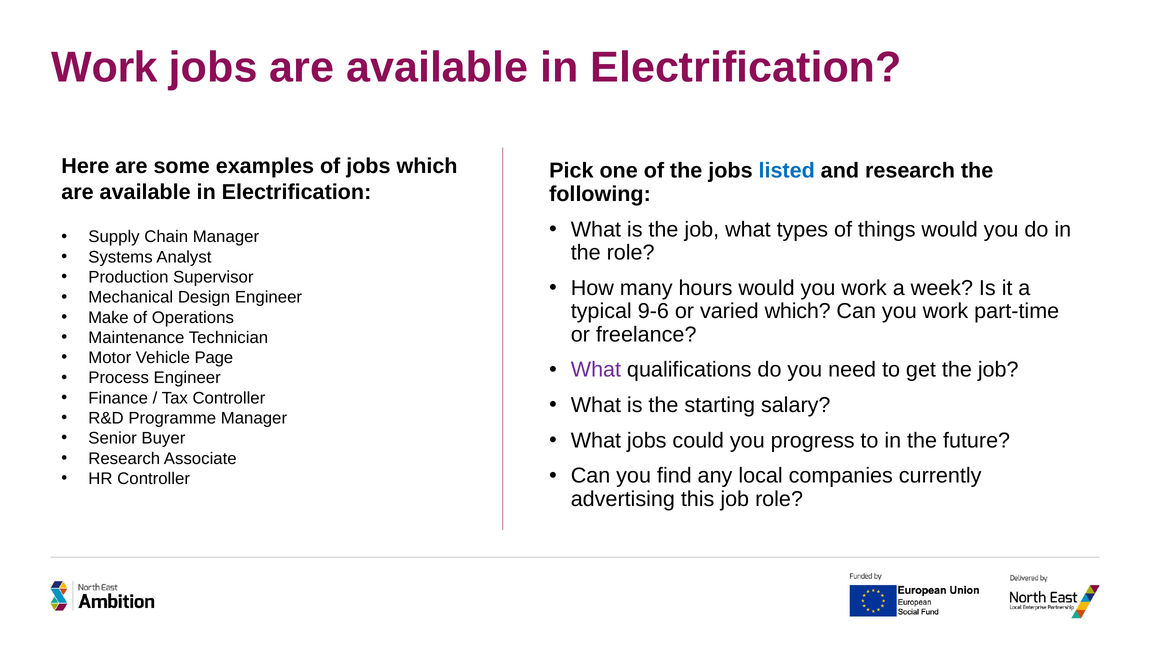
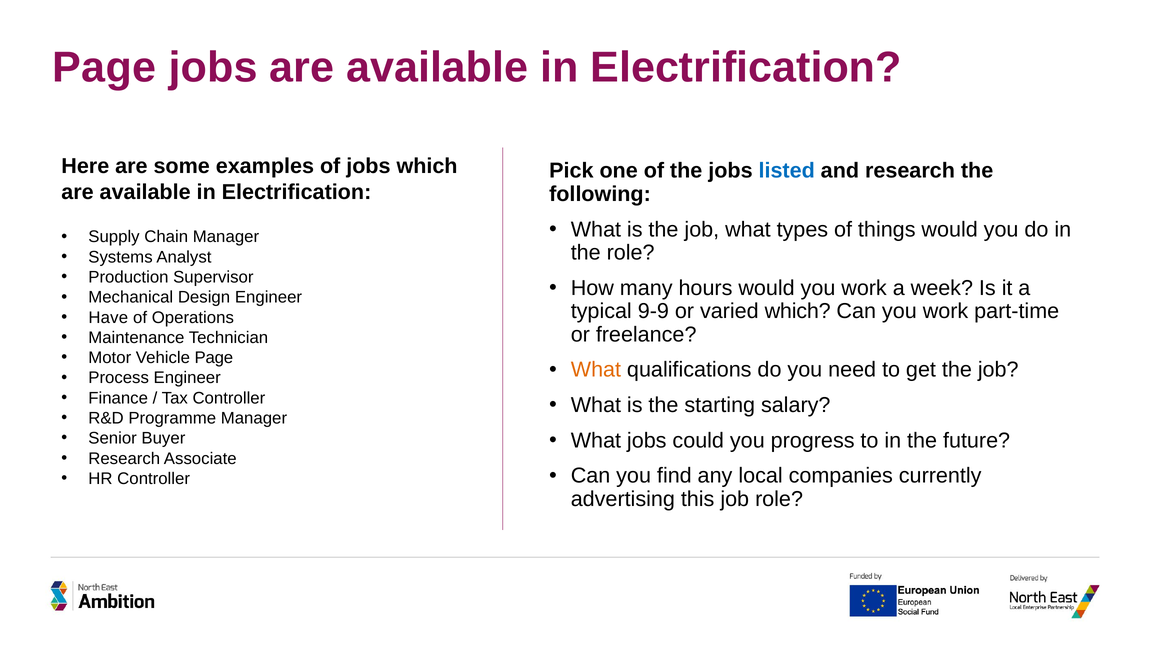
Work at (105, 68): Work -> Page
9-6: 9-6 -> 9-9
Make: Make -> Have
What at (596, 370) colour: purple -> orange
